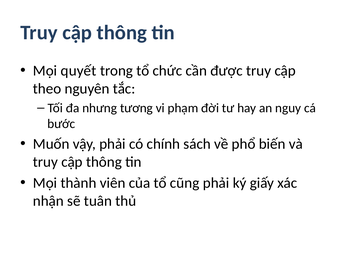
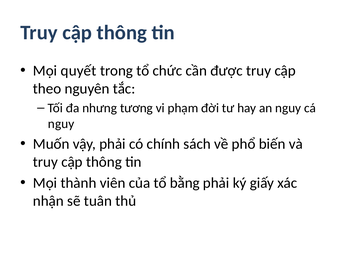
bước at (61, 124): bước -> nguy
cũng: cũng -> bằng
